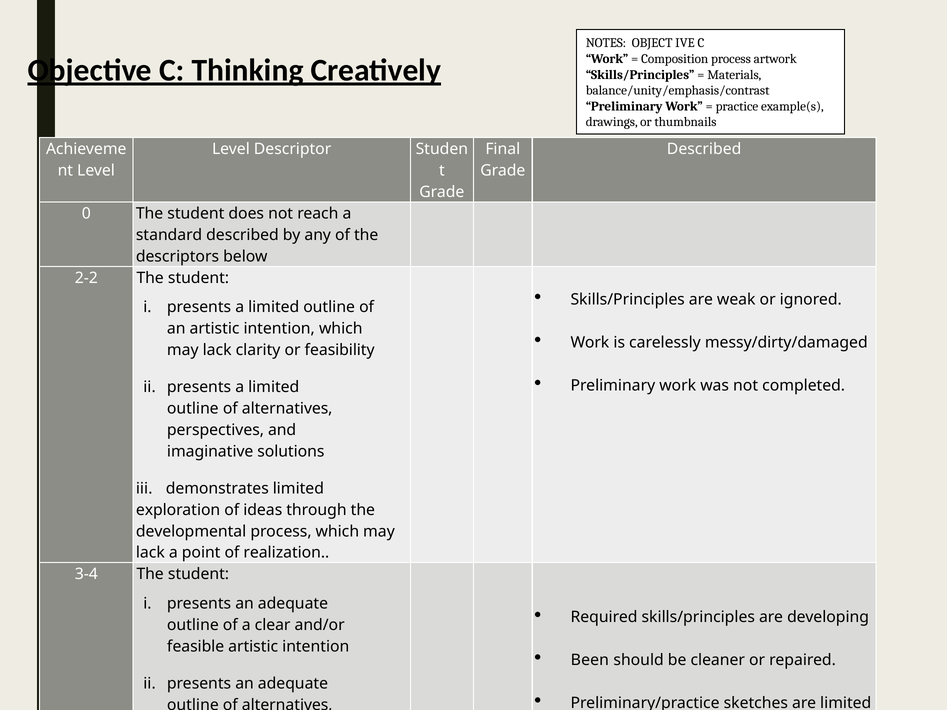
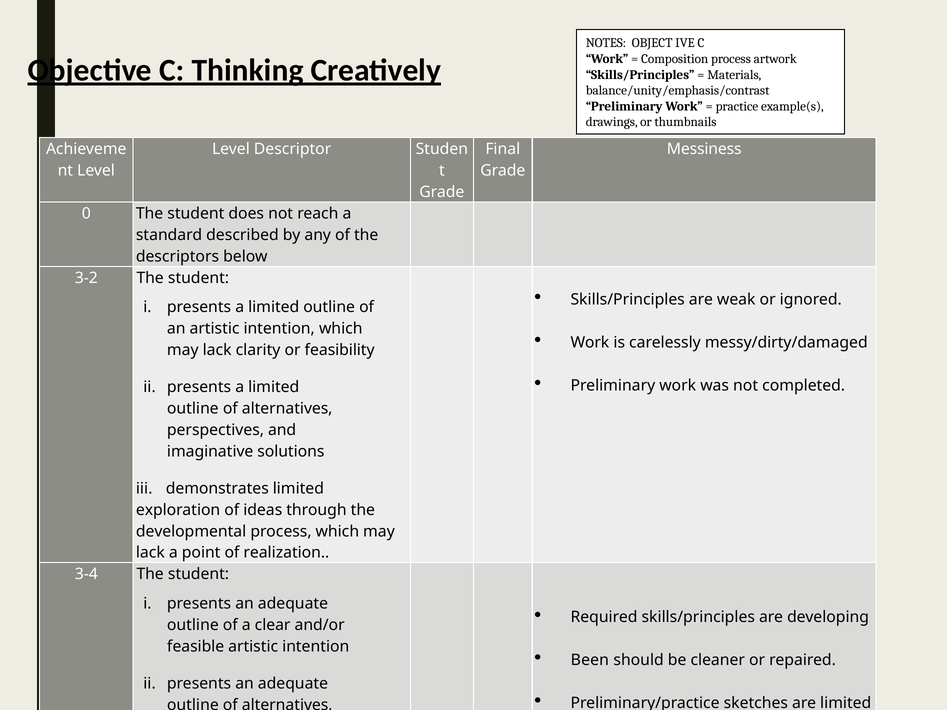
Described at (704, 149): Described -> Messiness
2-2: 2-2 -> 3-2
